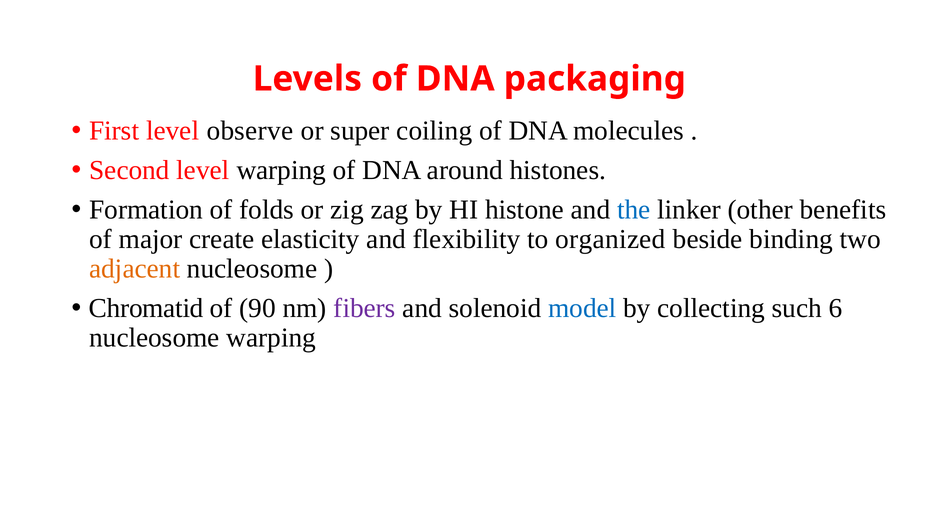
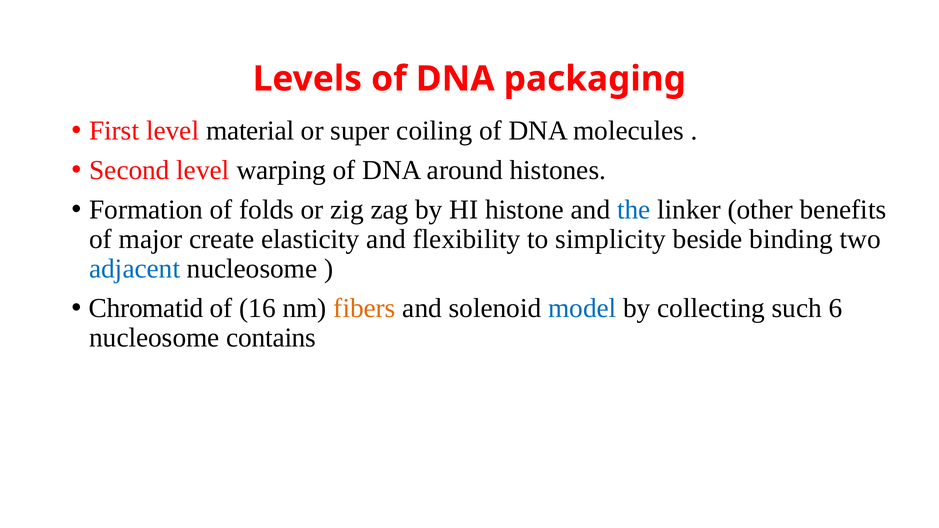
observe: observe -> material
organized: organized -> simplicity
adjacent colour: orange -> blue
90: 90 -> 16
fibers colour: purple -> orange
nucleosome warping: warping -> contains
